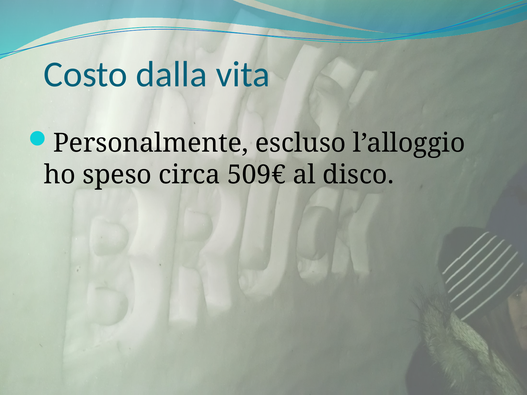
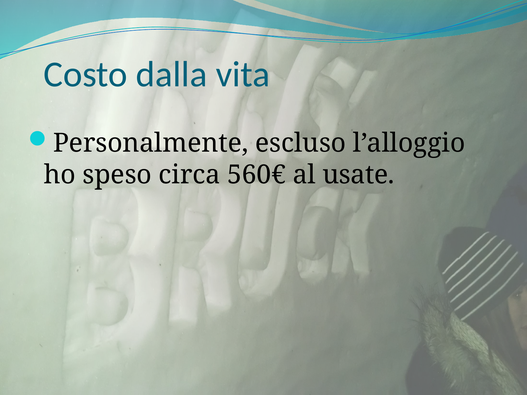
509€: 509€ -> 560€
disco: disco -> usate
